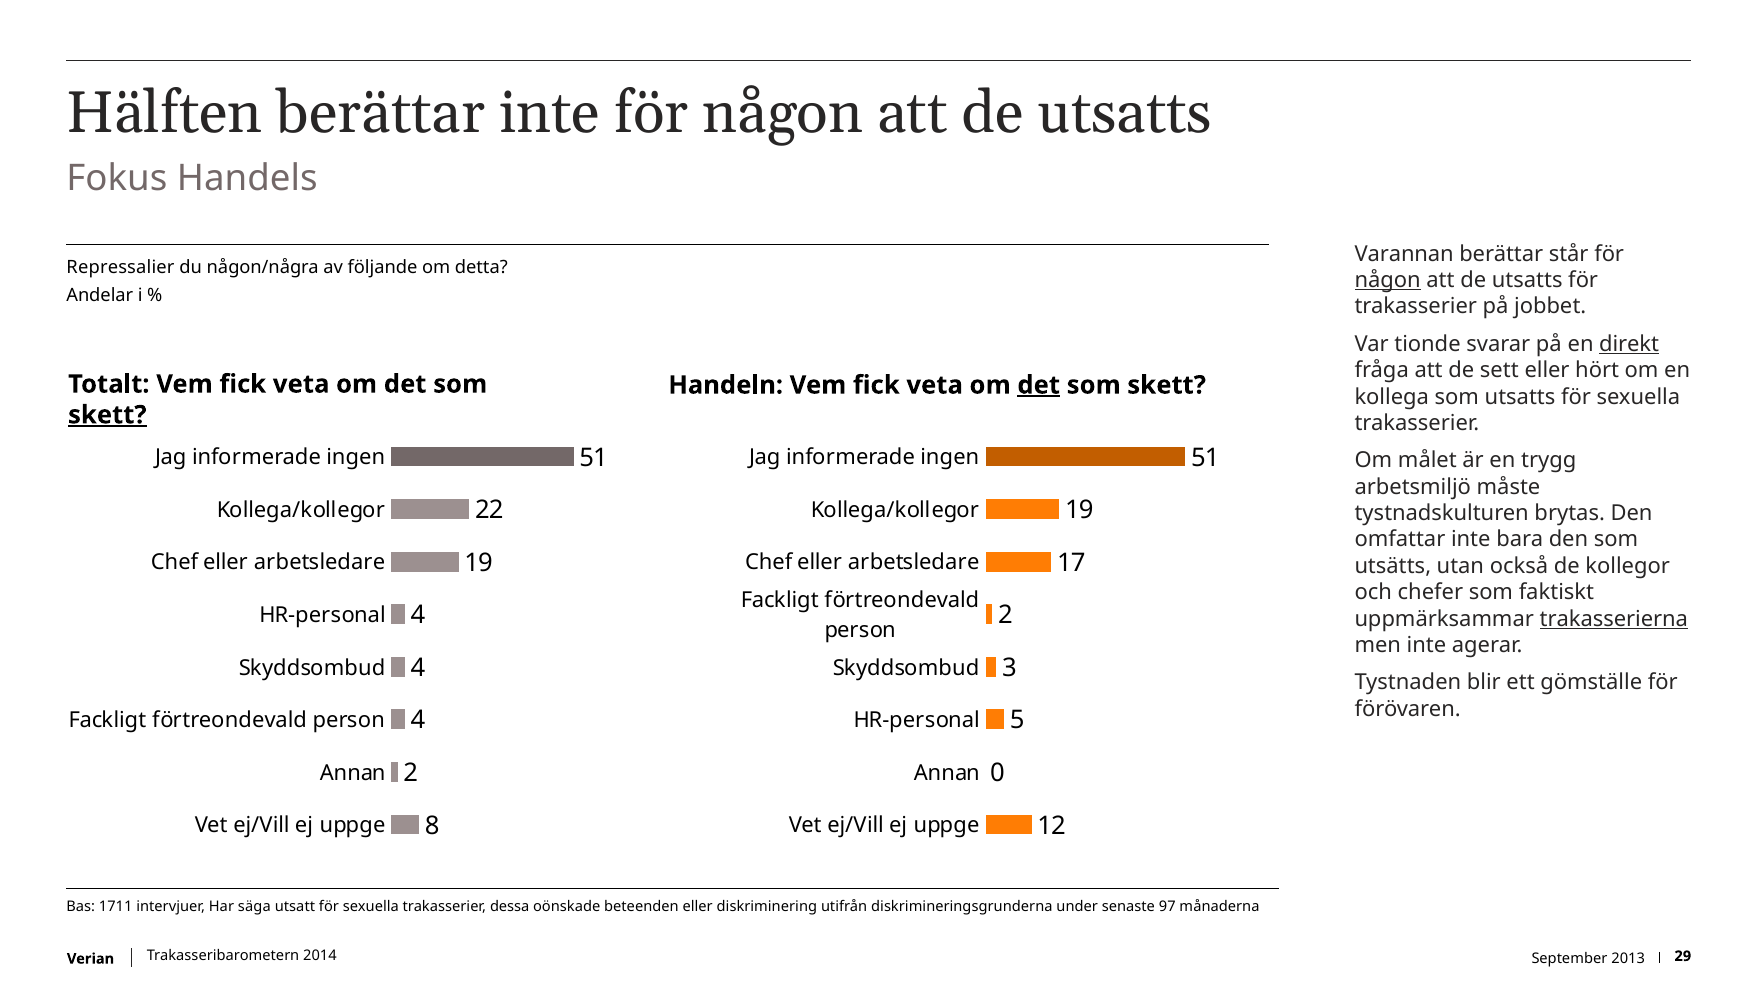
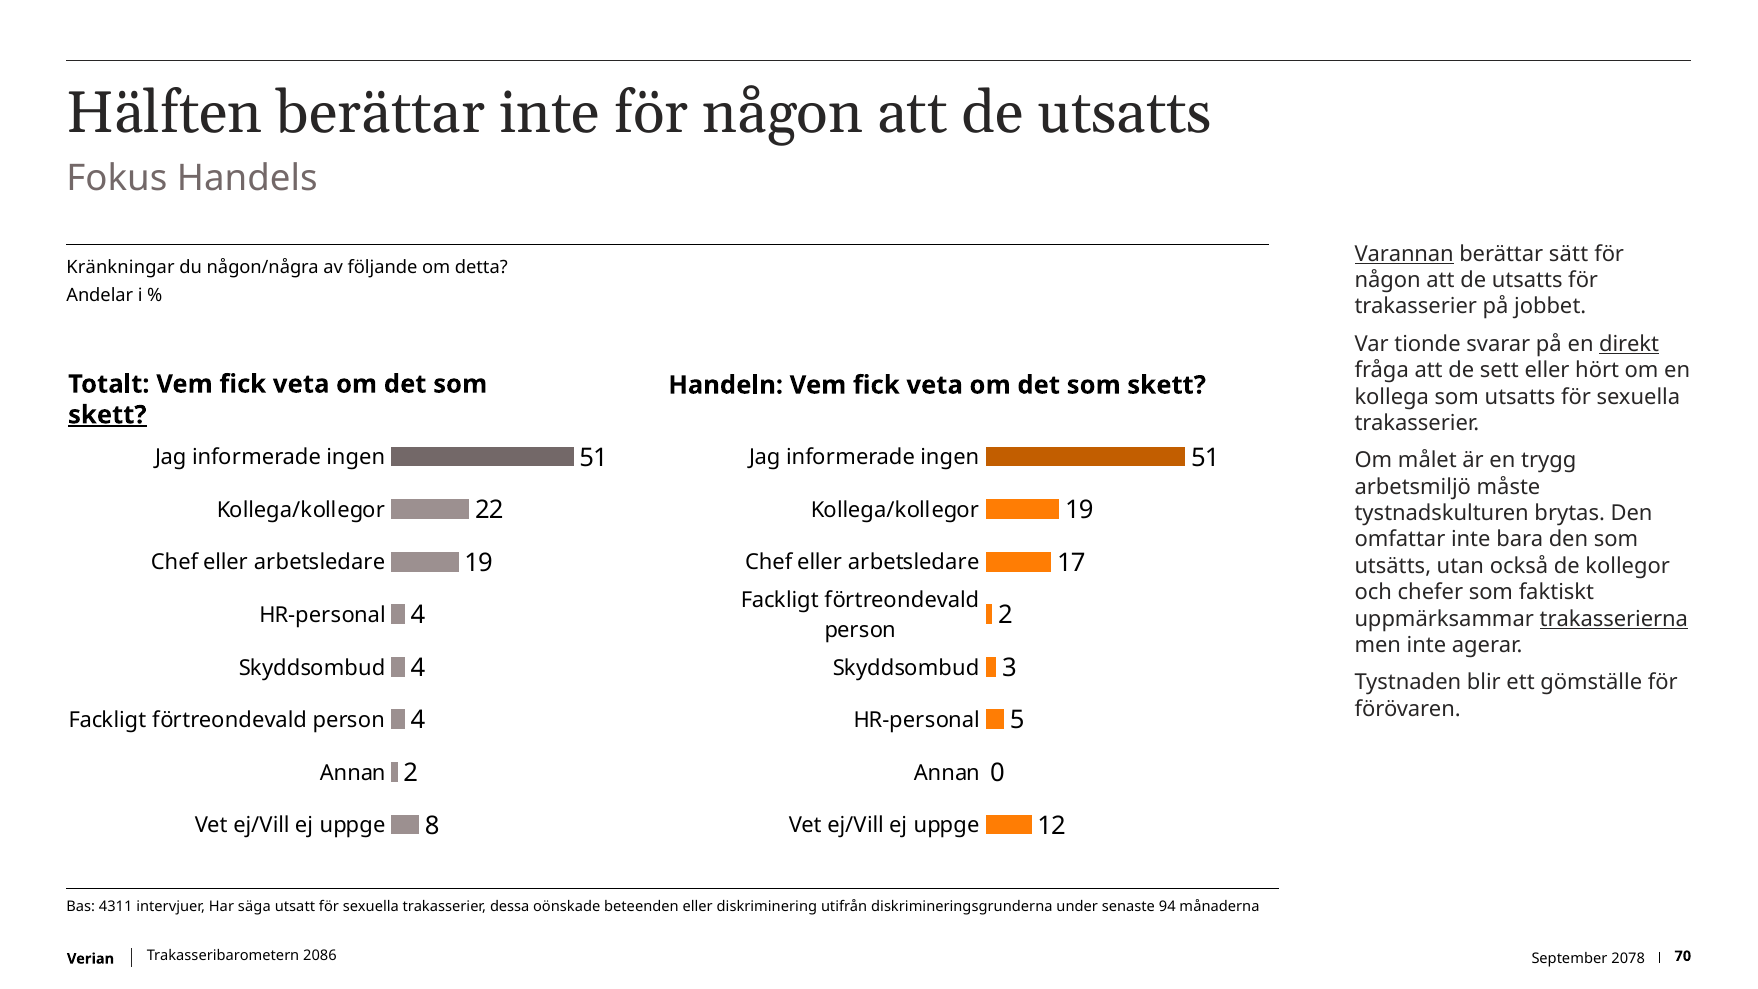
Varannan underline: none -> present
står: står -> sätt
Repressalier: Repressalier -> Kränkningar
någon at (1388, 280) underline: present -> none
det at (1039, 385) underline: present -> none
1711: 1711 -> 4311
97: 97 -> 94
2014: 2014 -> 2086
2013: 2013 -> 2078
29: 29 -> 70
